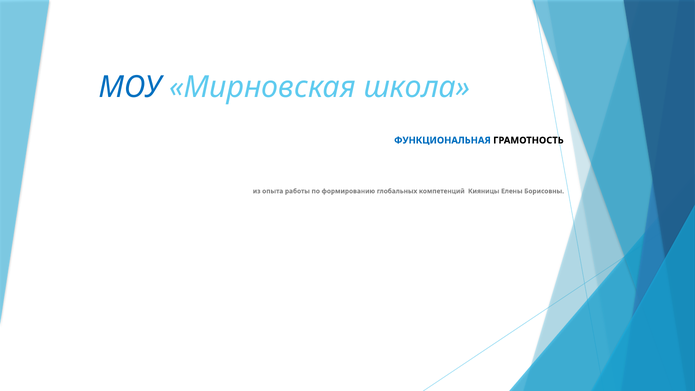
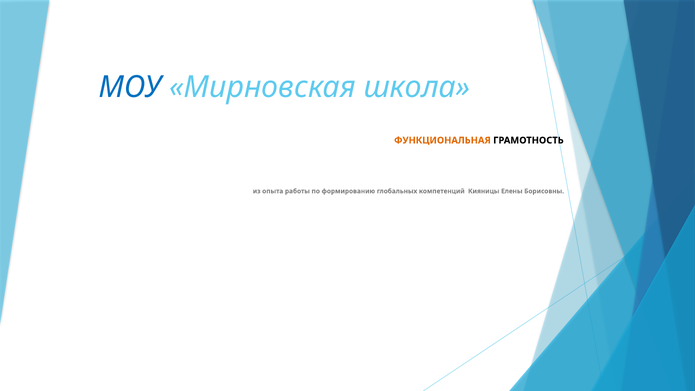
ФУНКЦИОНАЛЬНАЯ colour: blue -> orange
